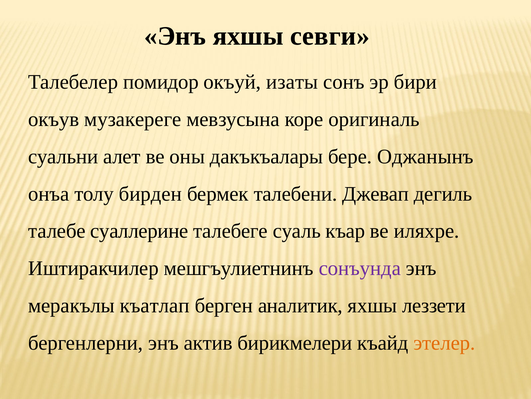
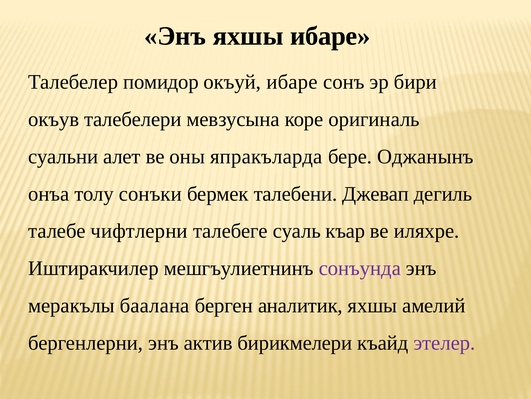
яхшы севги: севги -> ибаре
окъуй изаты: изаты -> ибаре
музакереге: музакереге -> талебелери
дакъкъалары: дакъкъалары -> япракъларда
бирден: бирден -> сонъки
суаллерине: суаллерине -> чифтлерни
къатлап: къатлап -> баалана
леззети: леззети -> амелий
этелер colour: orange -> purple
